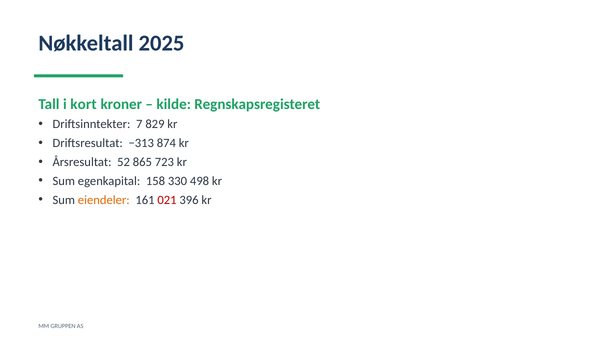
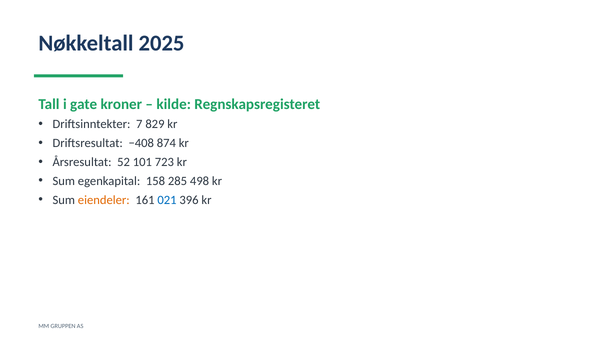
kort: kort -> gate
−313: −313 -> −408
865: 865 -> 101
330: 330 -> 285
021 colour: red -> blue
